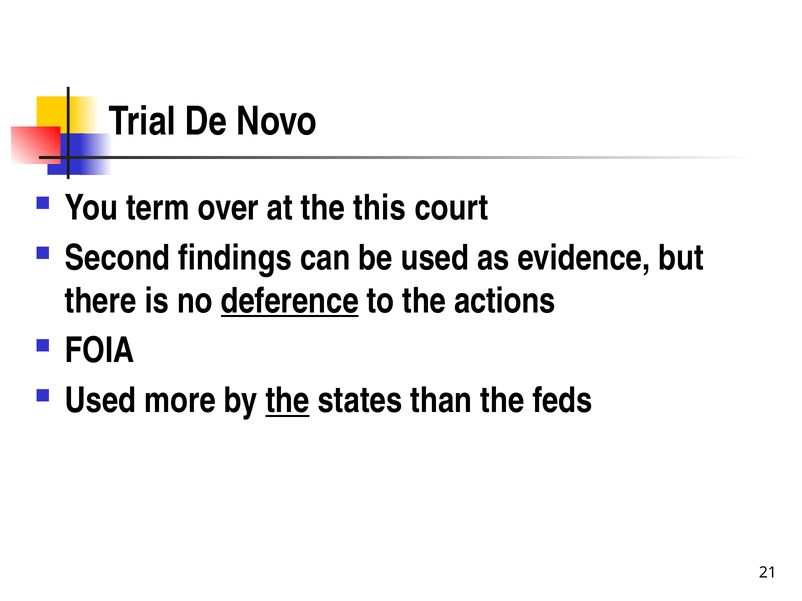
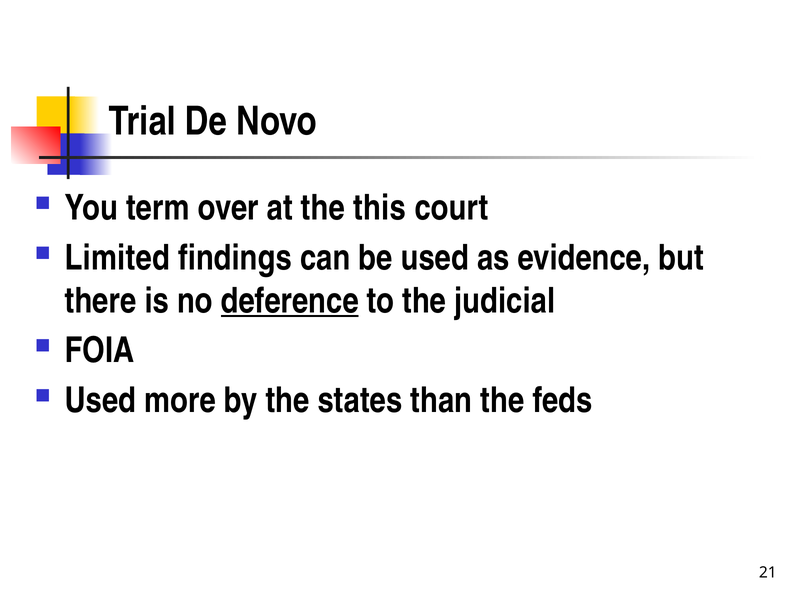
Second: Second -> Limited
actions: actions -> judicial
the at (288, 401) underline: present -> none
